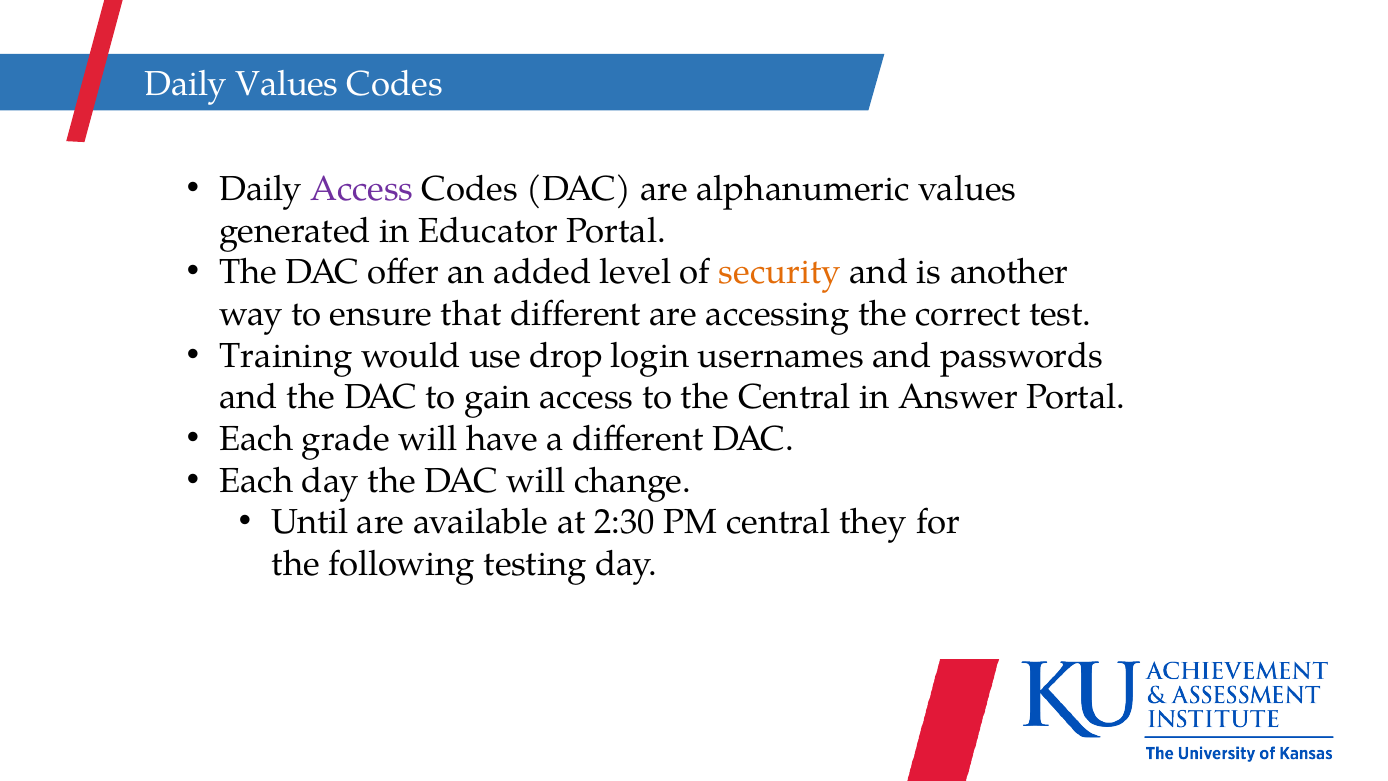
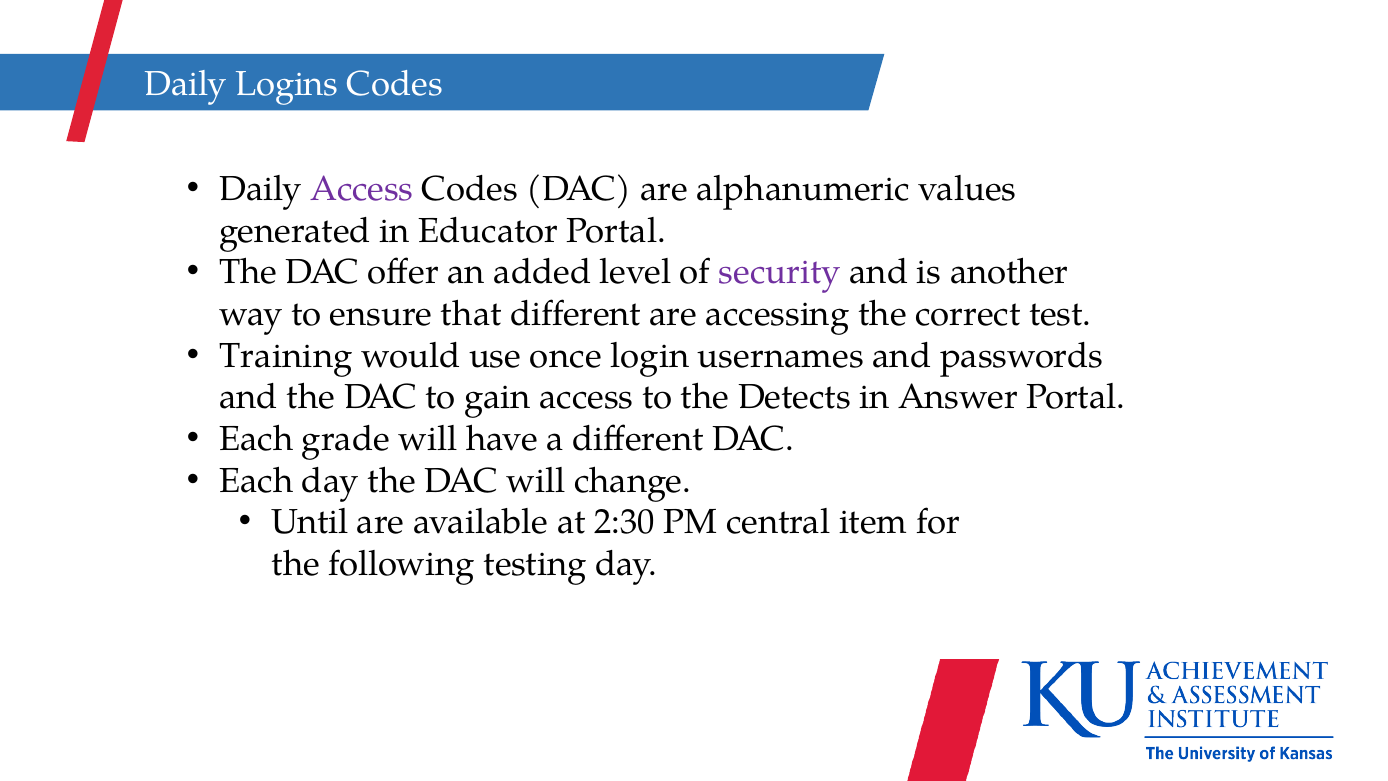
Daily Values: Values -> Logins
security colour: orange -> purple
drop: drop -> once
the Central: Central -> Detects
they: they -> item
